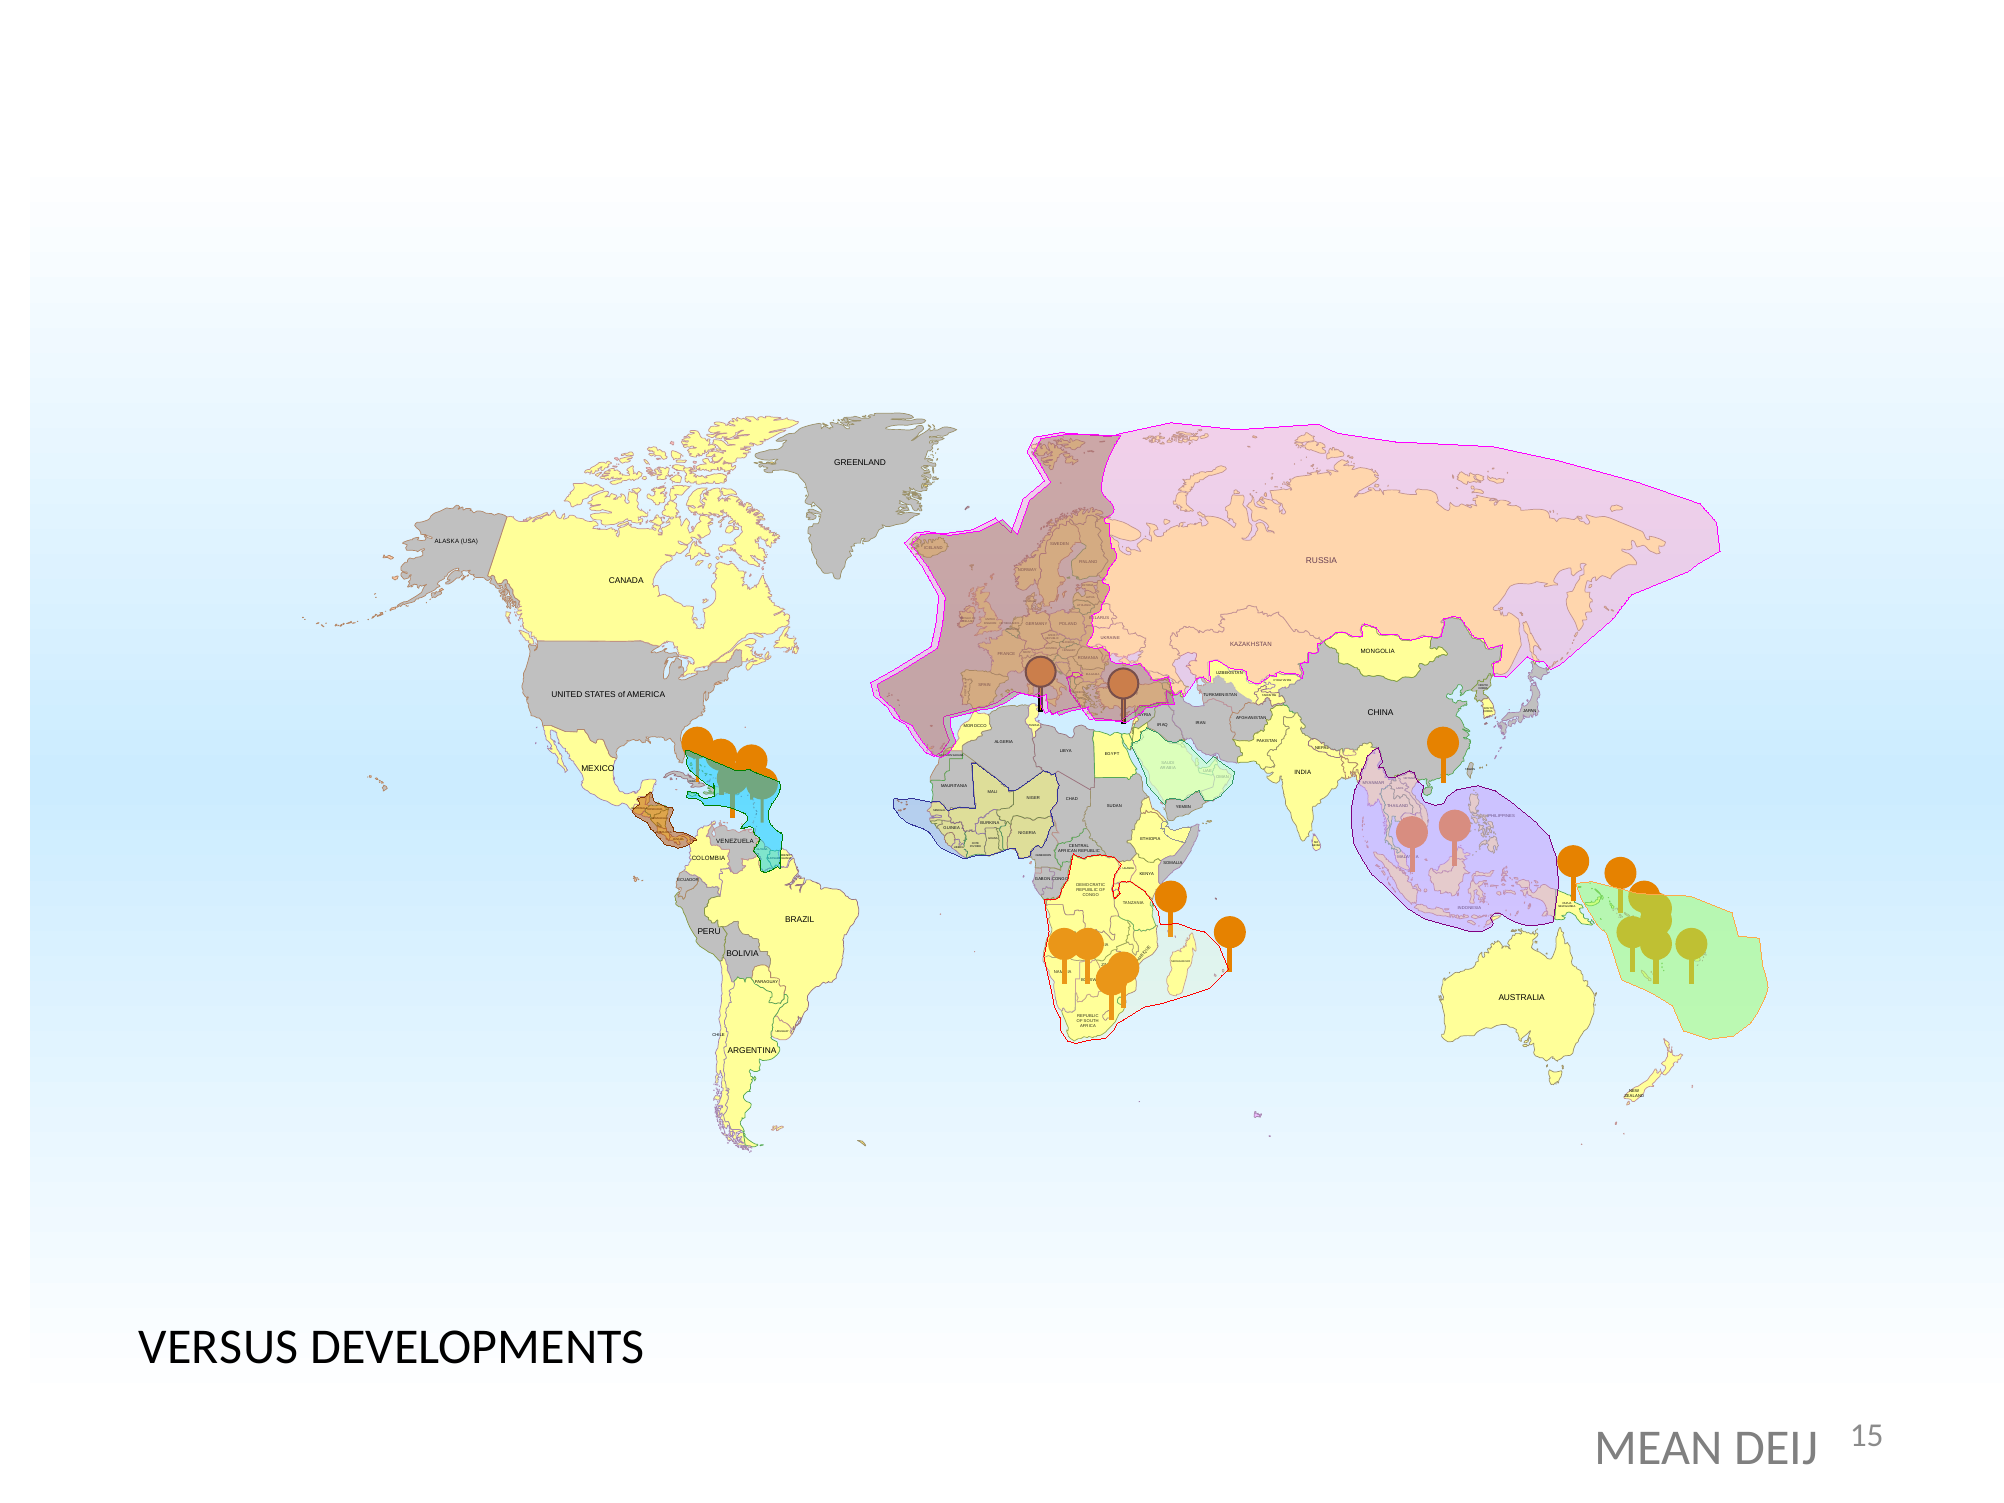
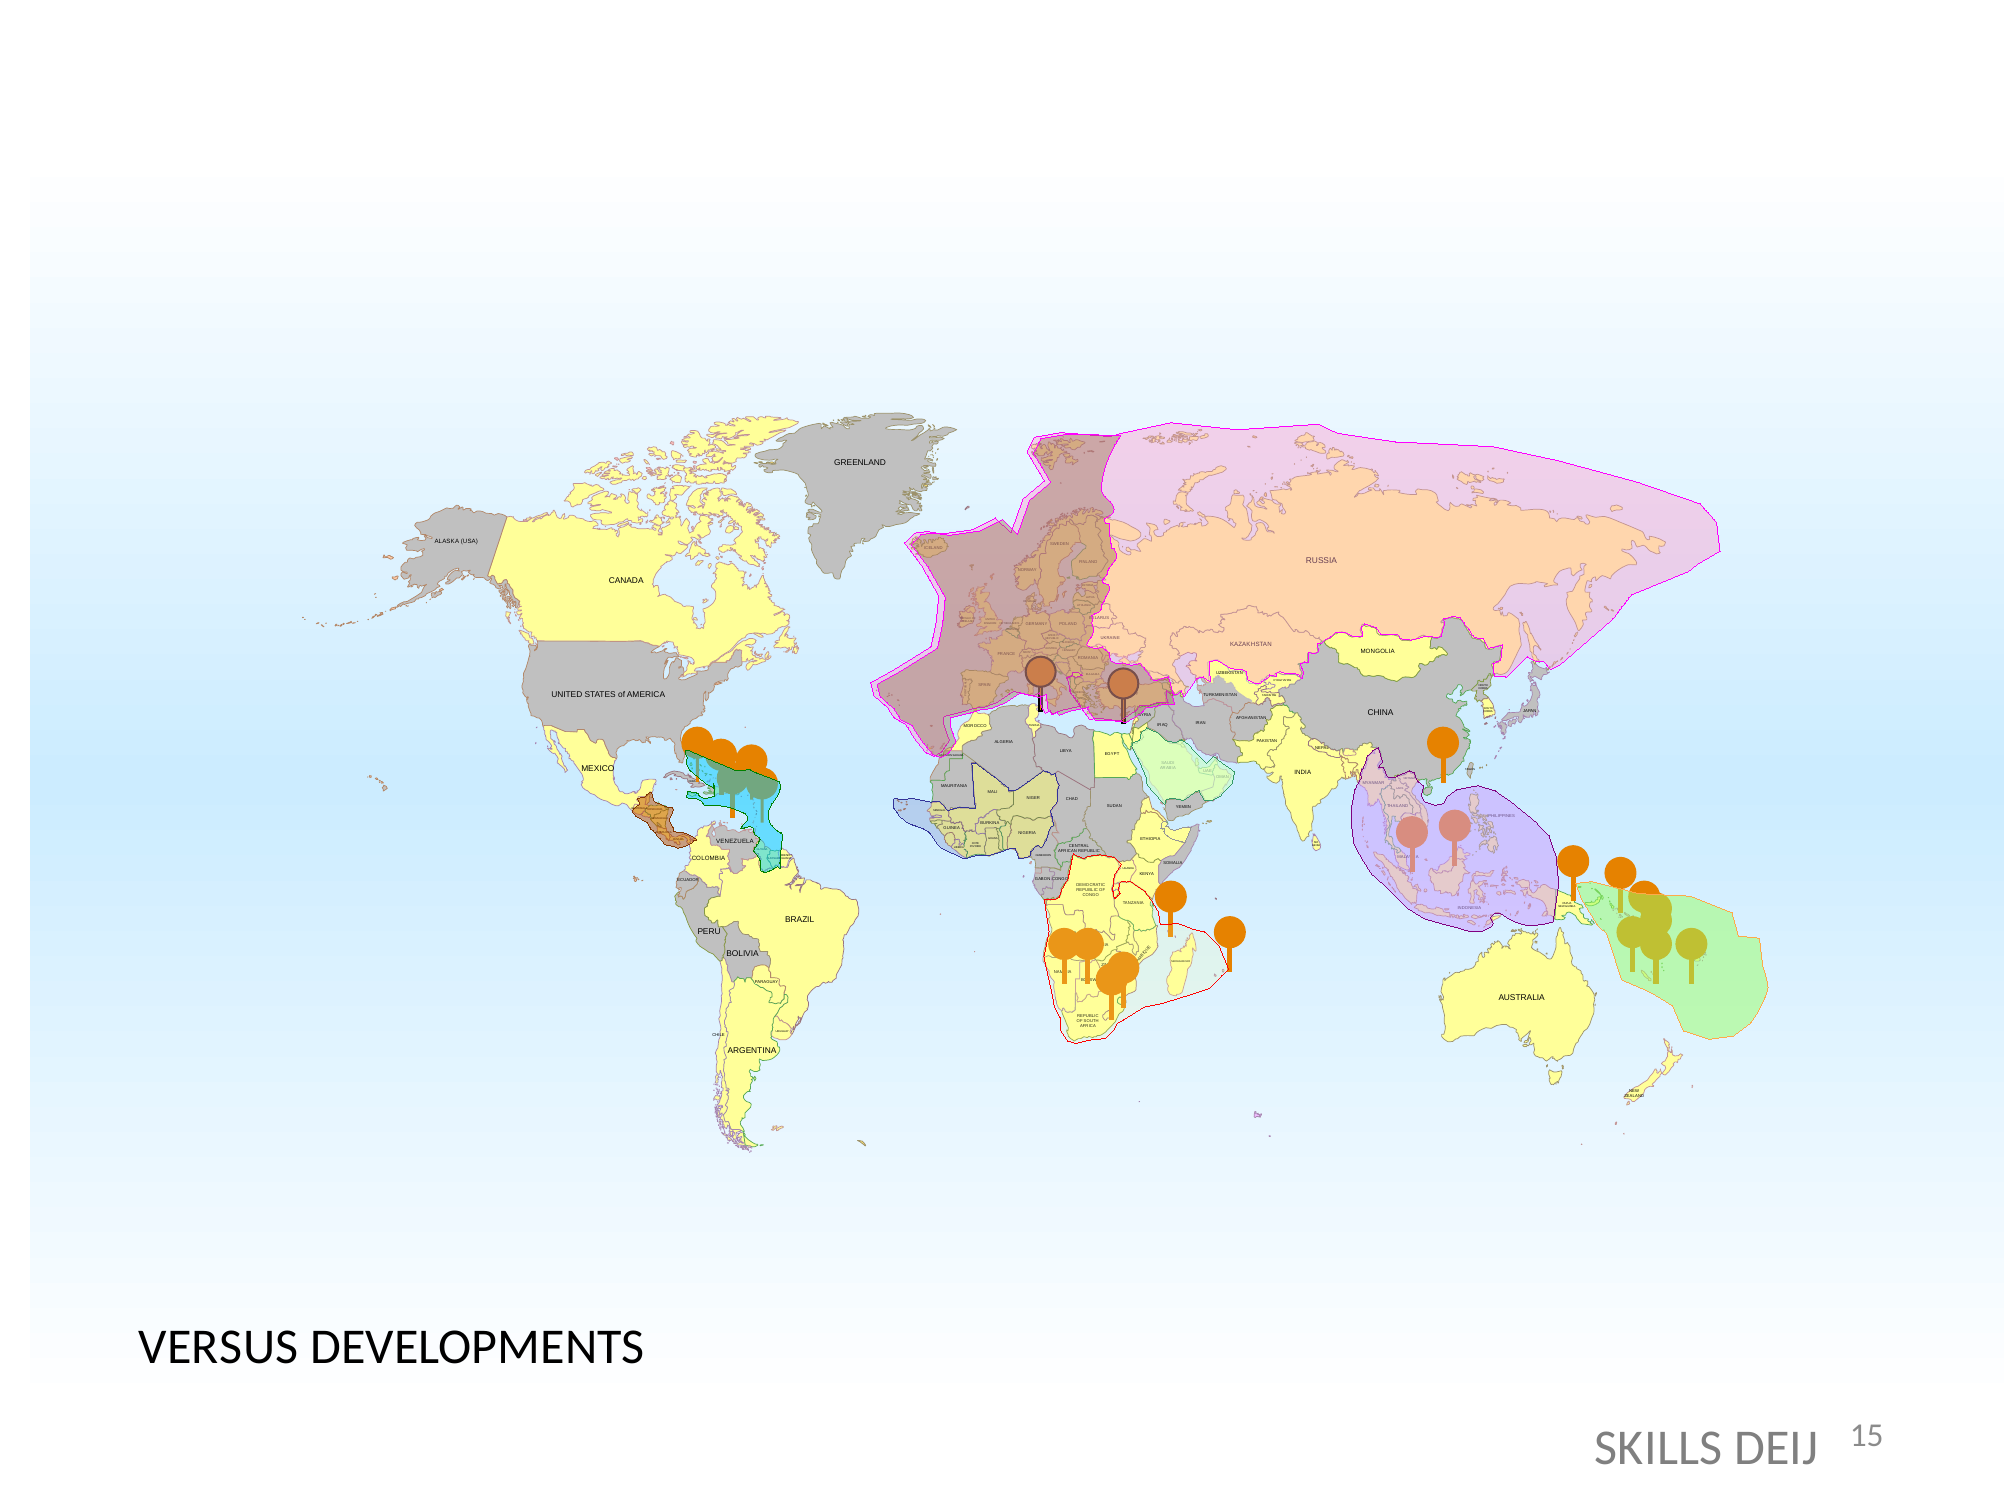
MEAN: MEAN -> SKILLS
